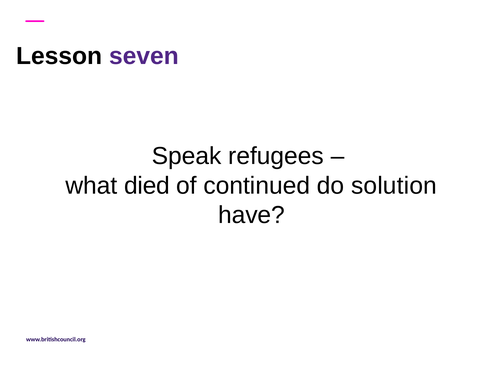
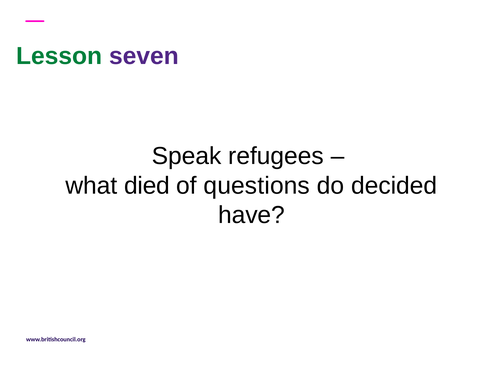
Lesson colour: black -> green
continued: continued -> questions
solution: solution -> decided
